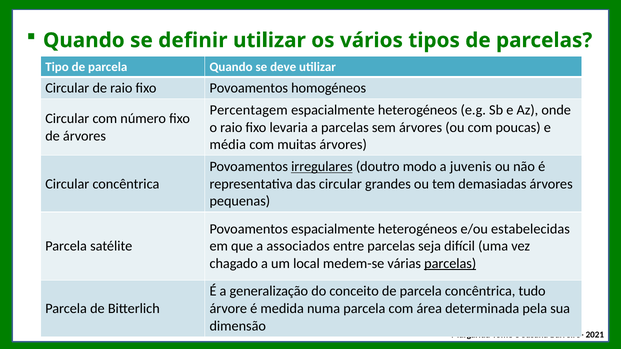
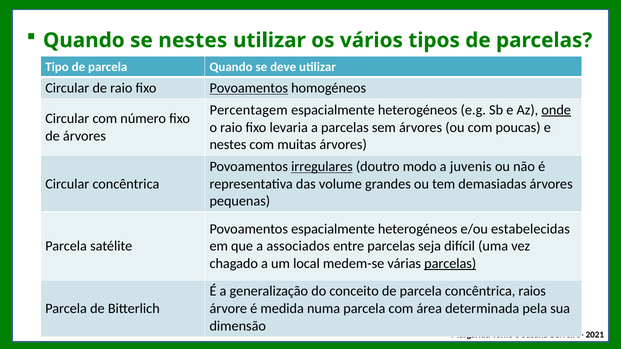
se definir: definir -> nestes
Povoamentos at (249, 88) underline: none -> present
onde underline: none -> present
média at (228, 145): média -> nestes
das circular: circular -> volume
tudo: tudo -> raios
